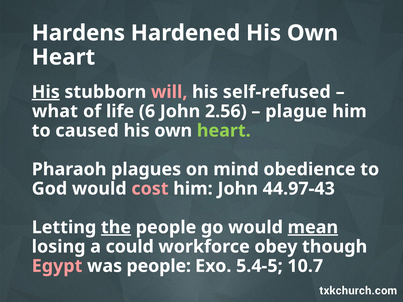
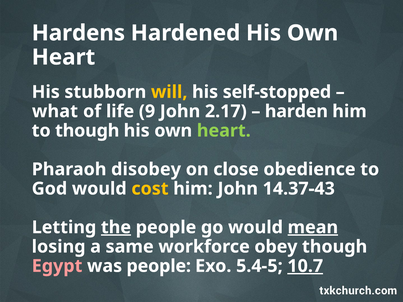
His at (46, 92) underline: present -> none
will colour: pink -> yellow
self-refused: self-refused -> self-stopped
6: 6 -> 9
2.56: 2.56 -> 2.17
plague: plague -> harden
to caused: caused -> though
plagues: plagues -> disobey
mind: mind -> close
cost colour: pink -> yellow
44.97-43: 44.97-43 -> 14.37-43
could: could -> same
10.7 underline: none -> present
